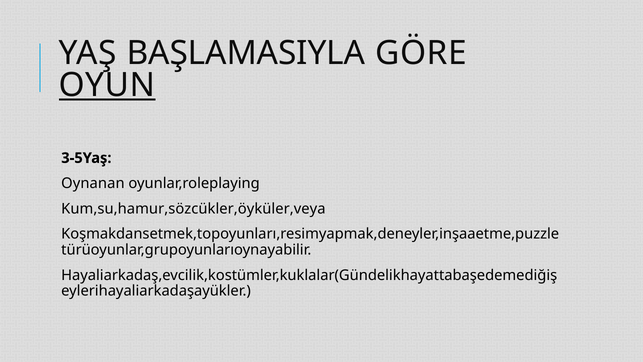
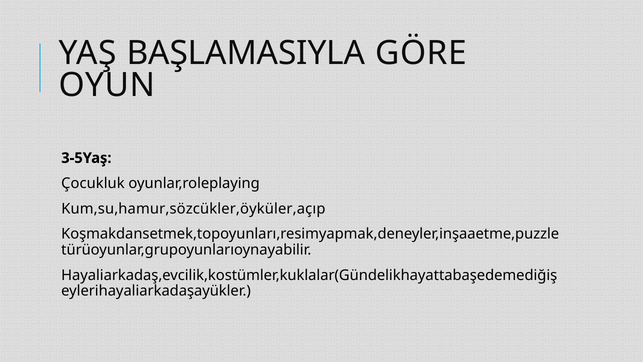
OYUN underline: present -> none
Oynanan: Oynanan -> Çocukluk
Kum,su,hamur,sözcükler,öyküler,veya: Kum,su,hamur,sözcükler,öyküler,veya -> Kum,su,hamur,sözcükler,öyküler,açıp
